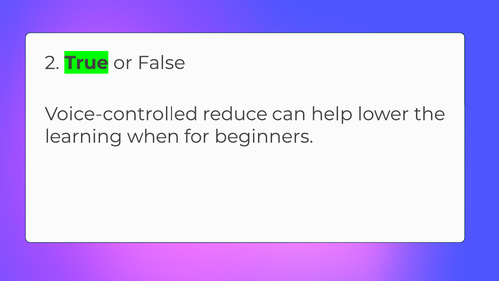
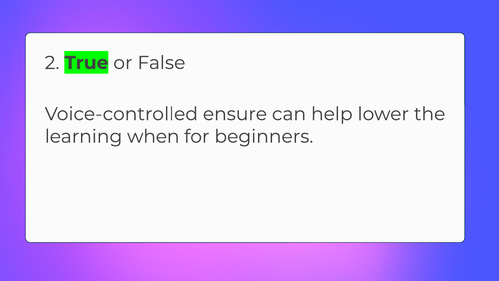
reduce: reduce -> ensure
